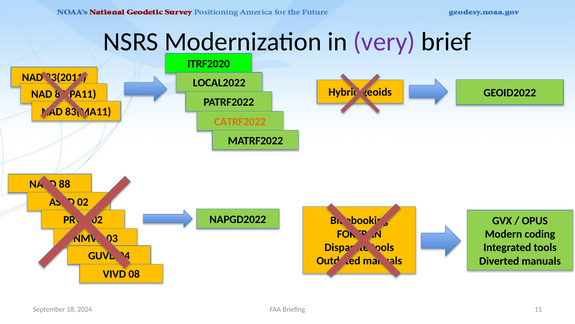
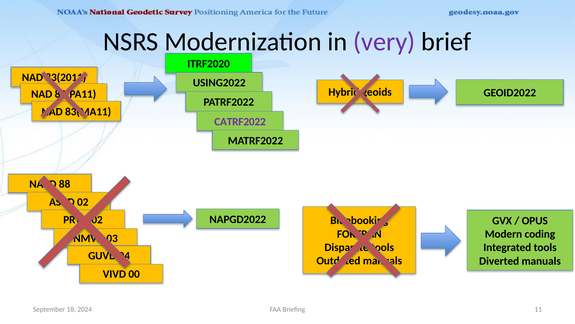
LOCAL2022: LOCAL2022 -> USING2022
CATRF2022 colour: orange -> purple
08: 08 -> 00
